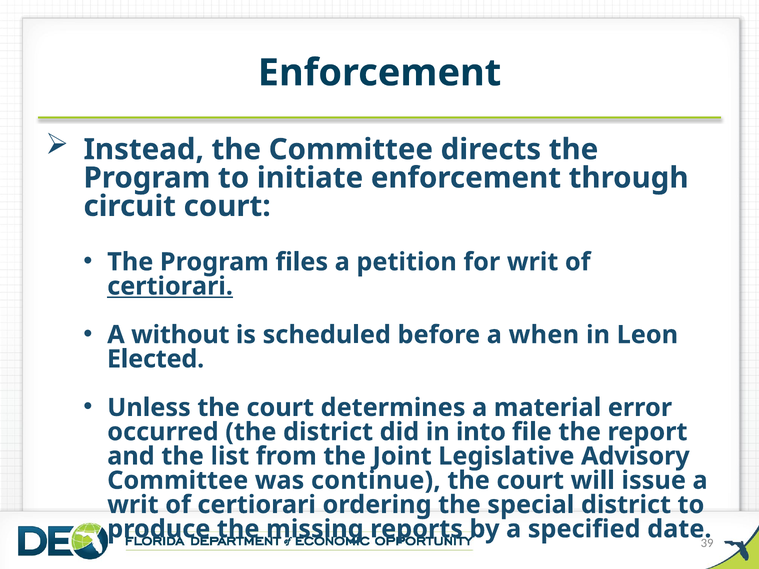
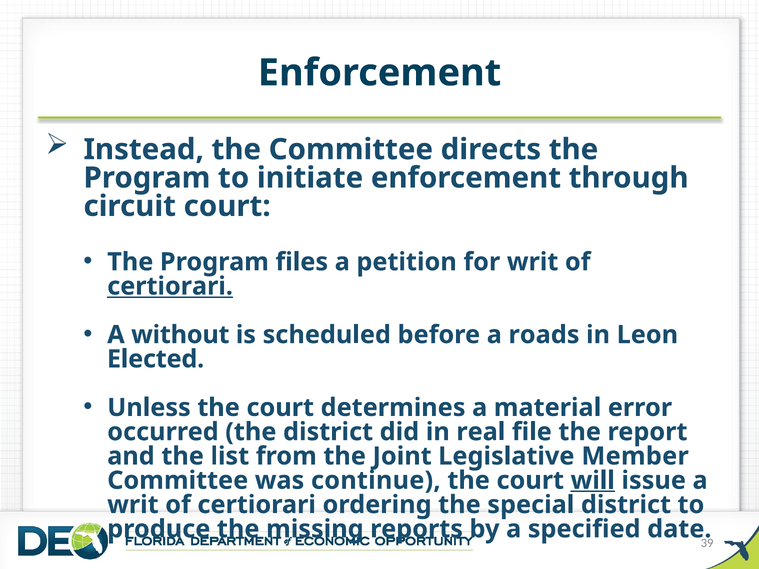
when: when -> roads
into: into -> real
Advisory: Advisory -> Member
will underline: none -> present
